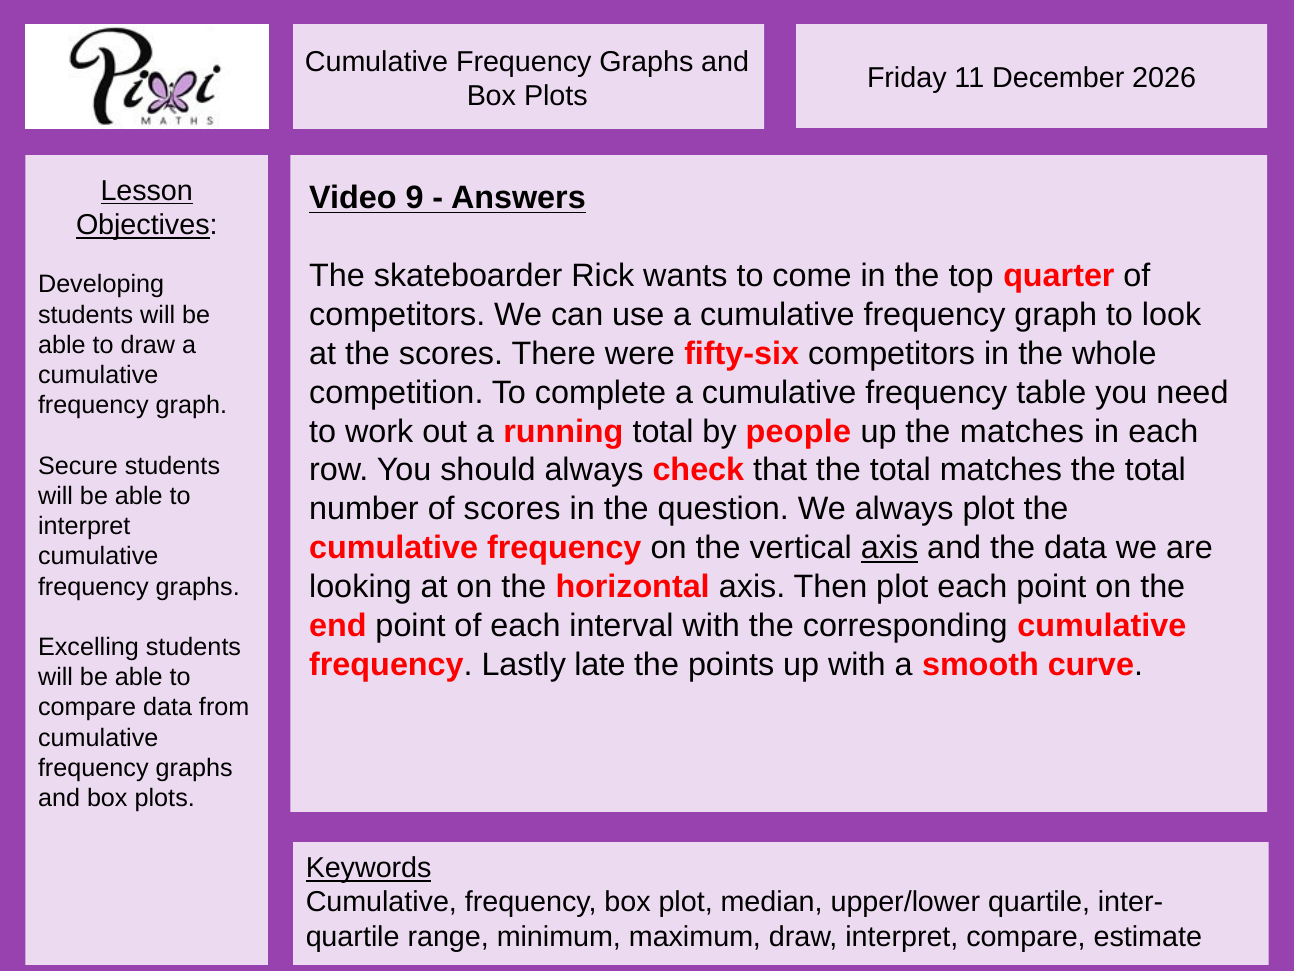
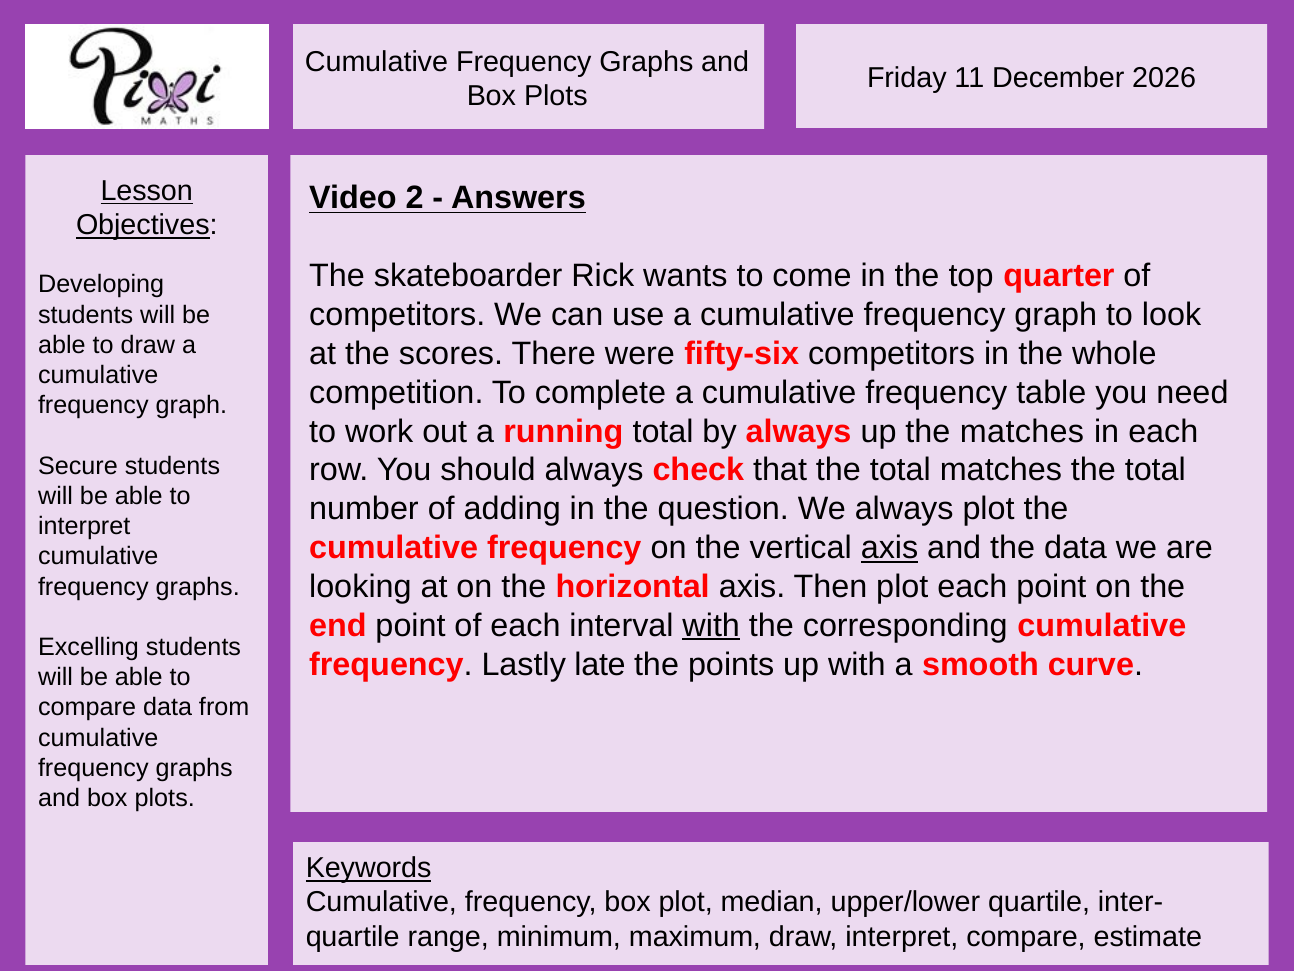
9: 9 -> 2
by people: people -> always
of scores: scores -> adding
with at (711, 625) underline: none -> present
